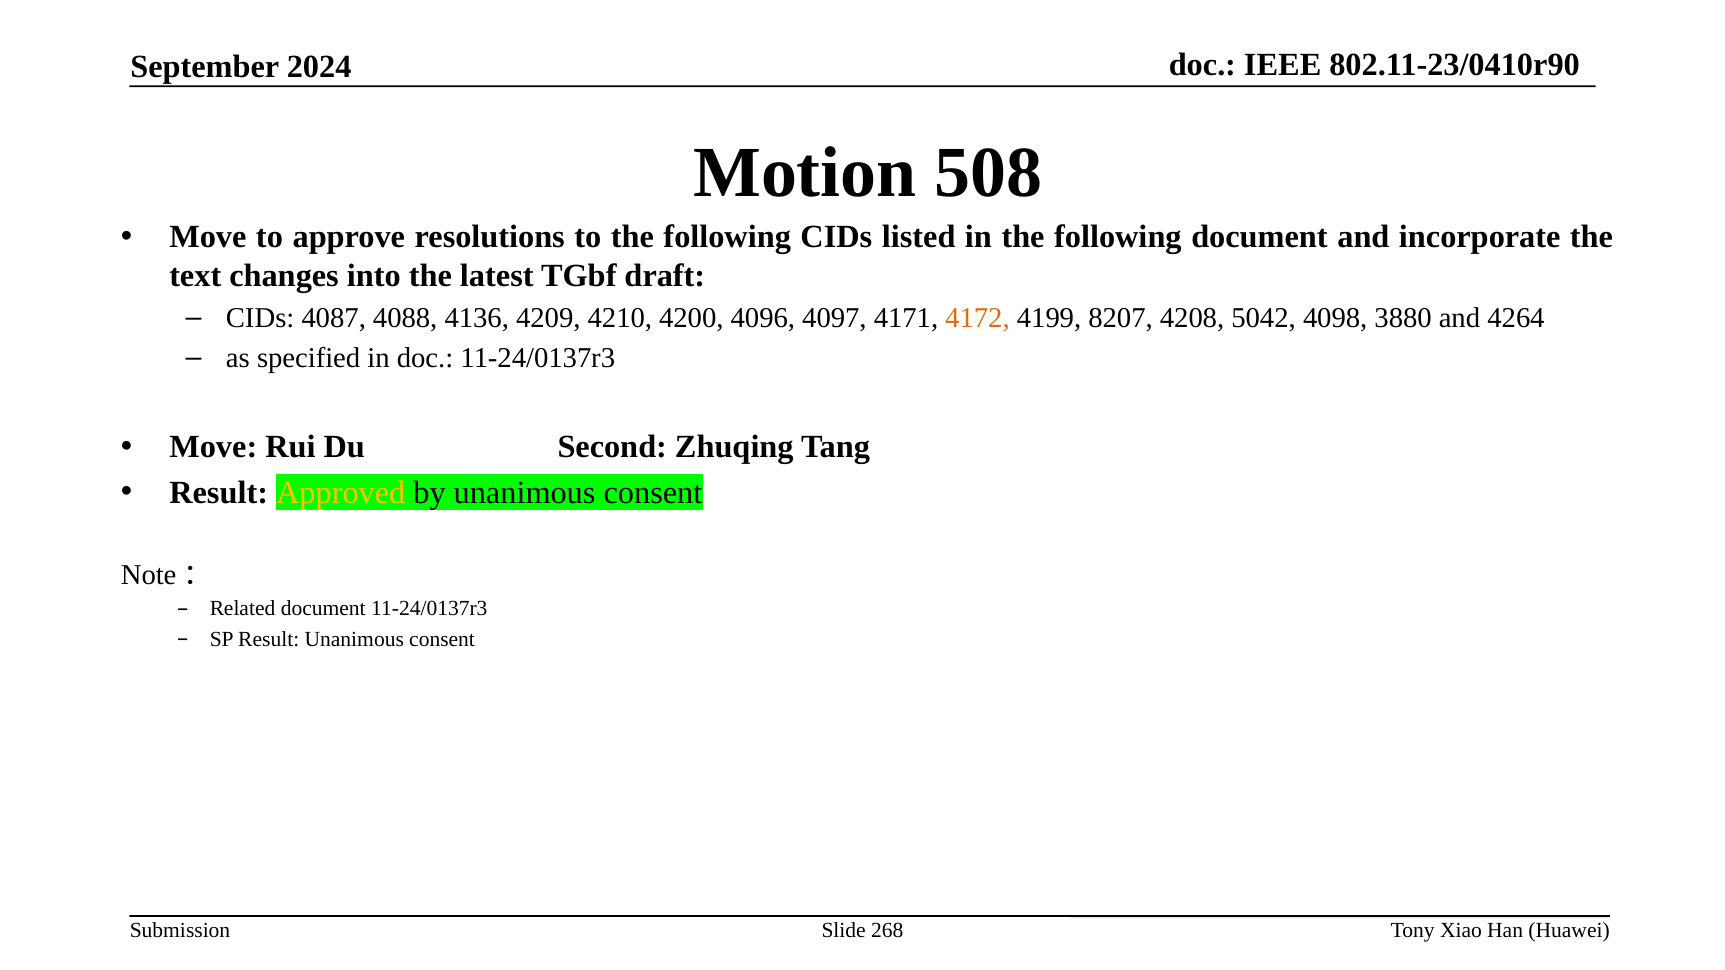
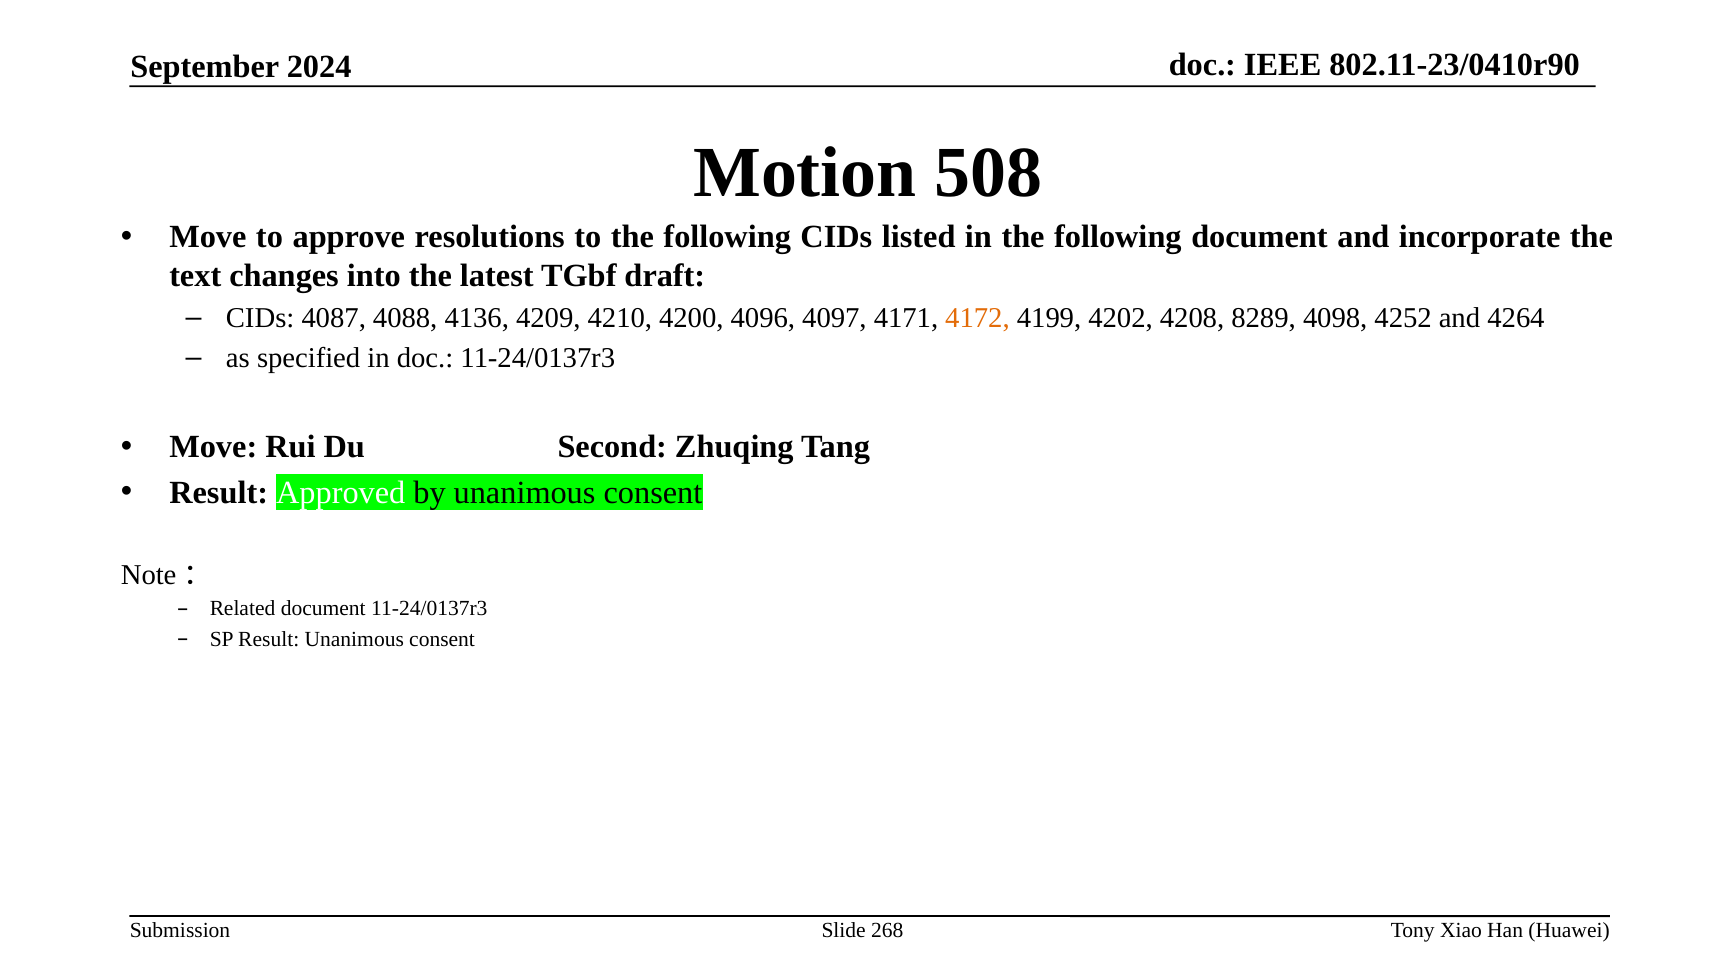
8207: 8207 -> 4202
5042: 5042 -> 8289
3880: 3880 -> 4252
Approved colour: yellow -> white
